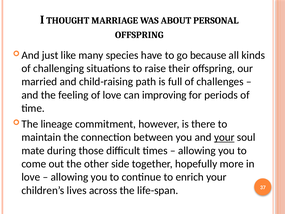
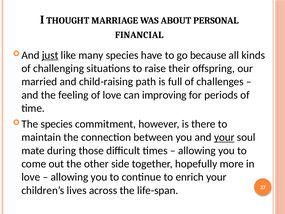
OFFSPRING at (139, 35): OFFSPRING -> FINANCIAL
just underline: none -> present
lineage at (57, 124): lineage -> species
